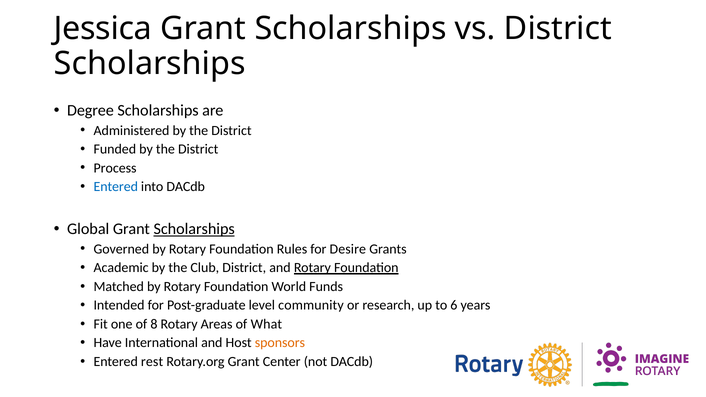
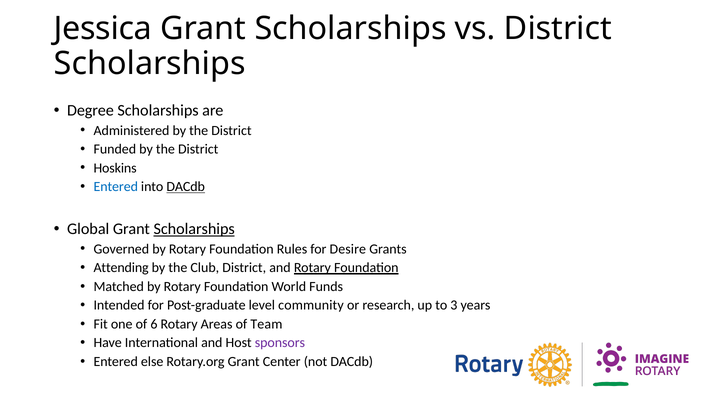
Process: Process -> Hoskins
DACdb at (186, 187) underline: none -> present
Academic: Academic -> Attending
6: 6 -> 3
8: 8 -> 6
What: What -> Team
sponsors colour: orange -> purple
rest: rest -> else
